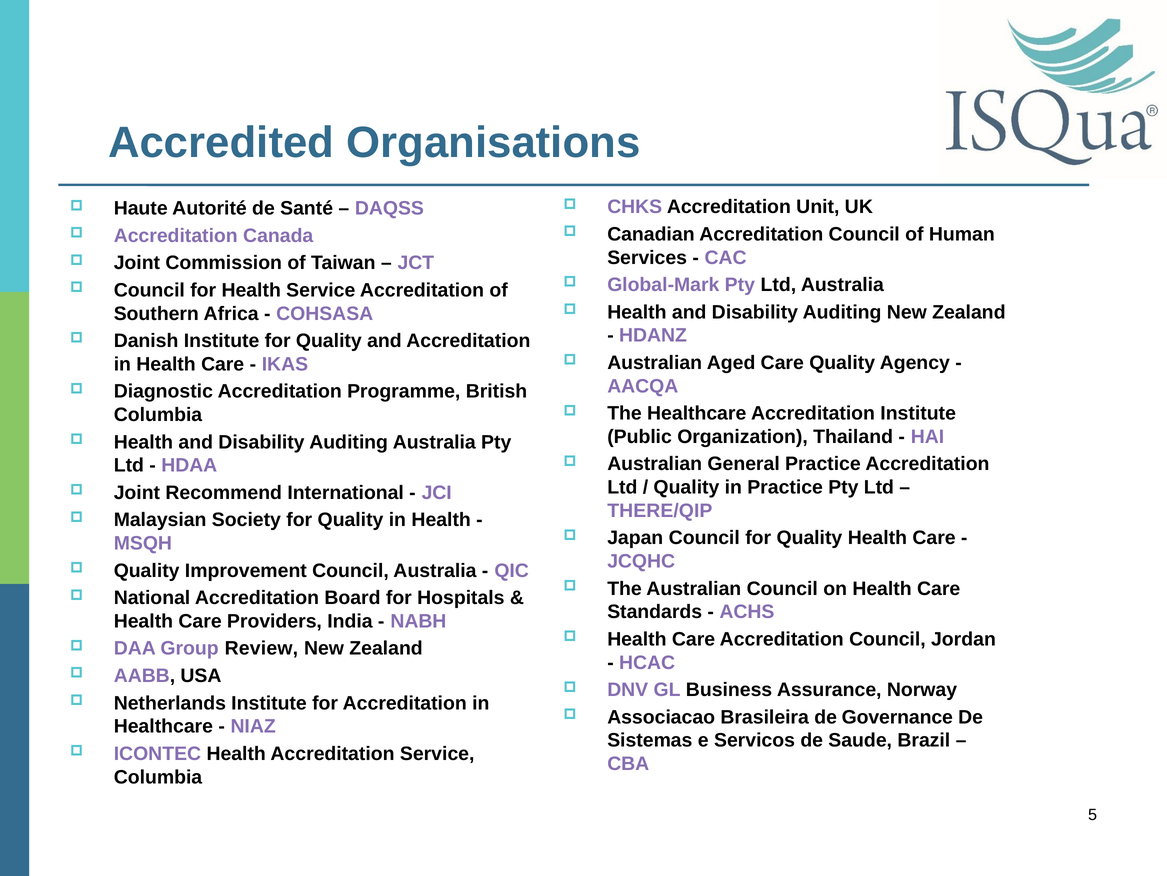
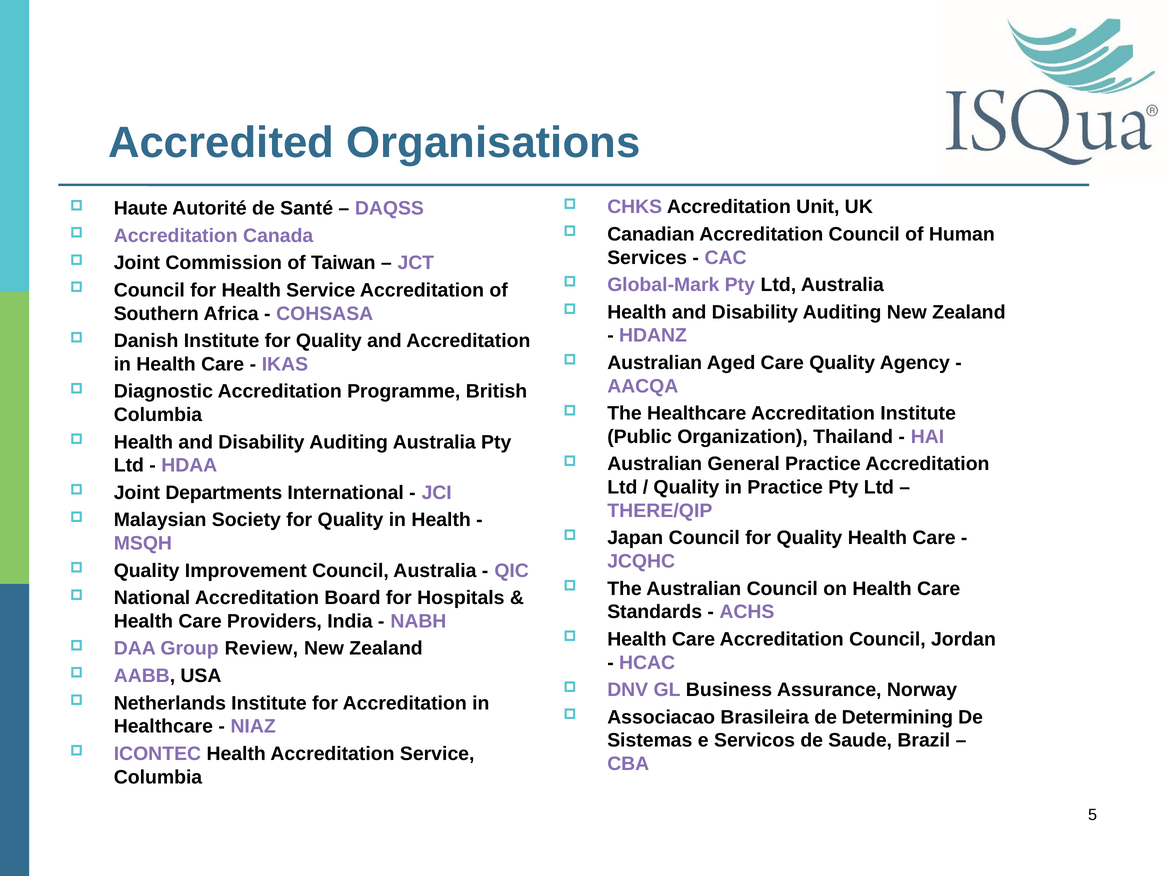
Recommend: Recommend -> Departments
Governance: Governance -> Determining
